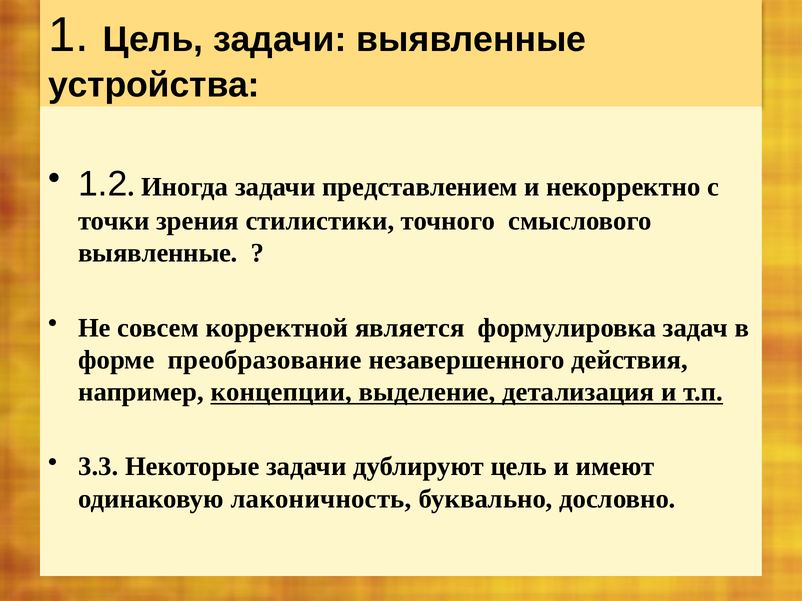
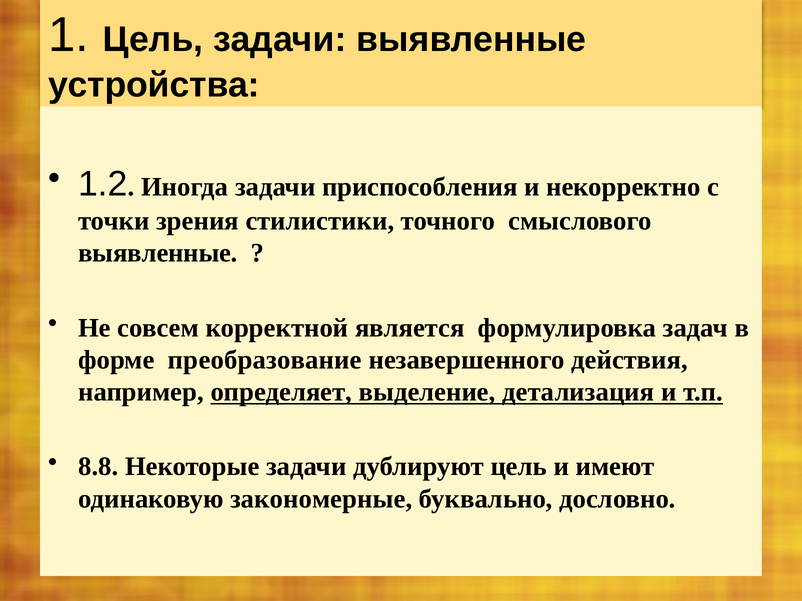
представлением: представлением -> приспособления
концепции: концепции -> определяет
3.3: 3.3 -> 8.8
лаконичность: лаконичность -> закономерные
